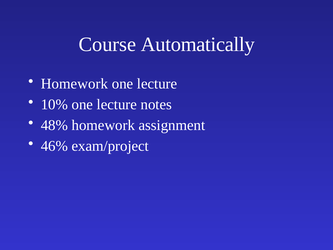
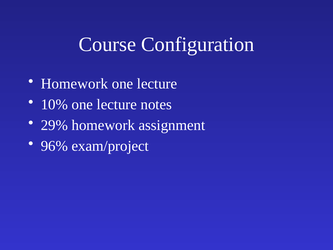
Automatically: Automatically -> Configuration
48%: 48% -> 29%
46%: 46% -> 96%
